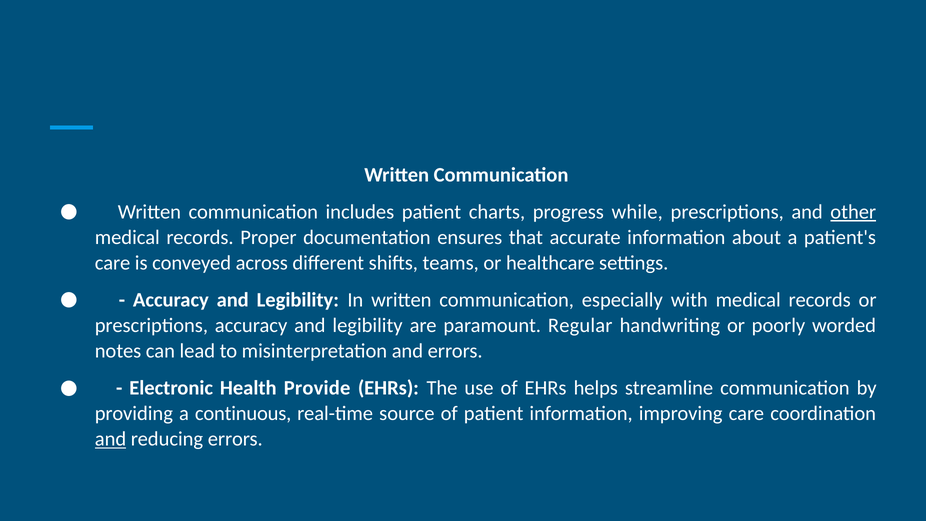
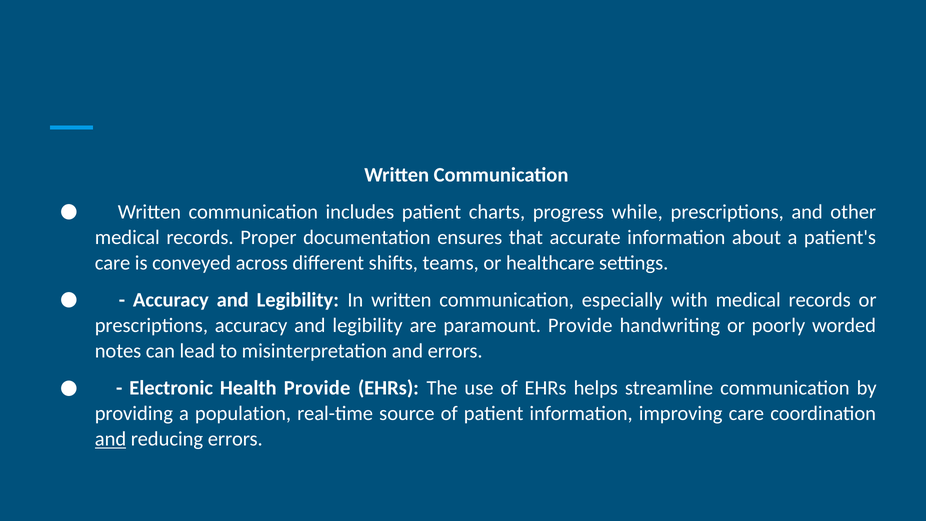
other underline: present -> none
paramount Regular: Regular -> Provide
continuous: continuous -> population
